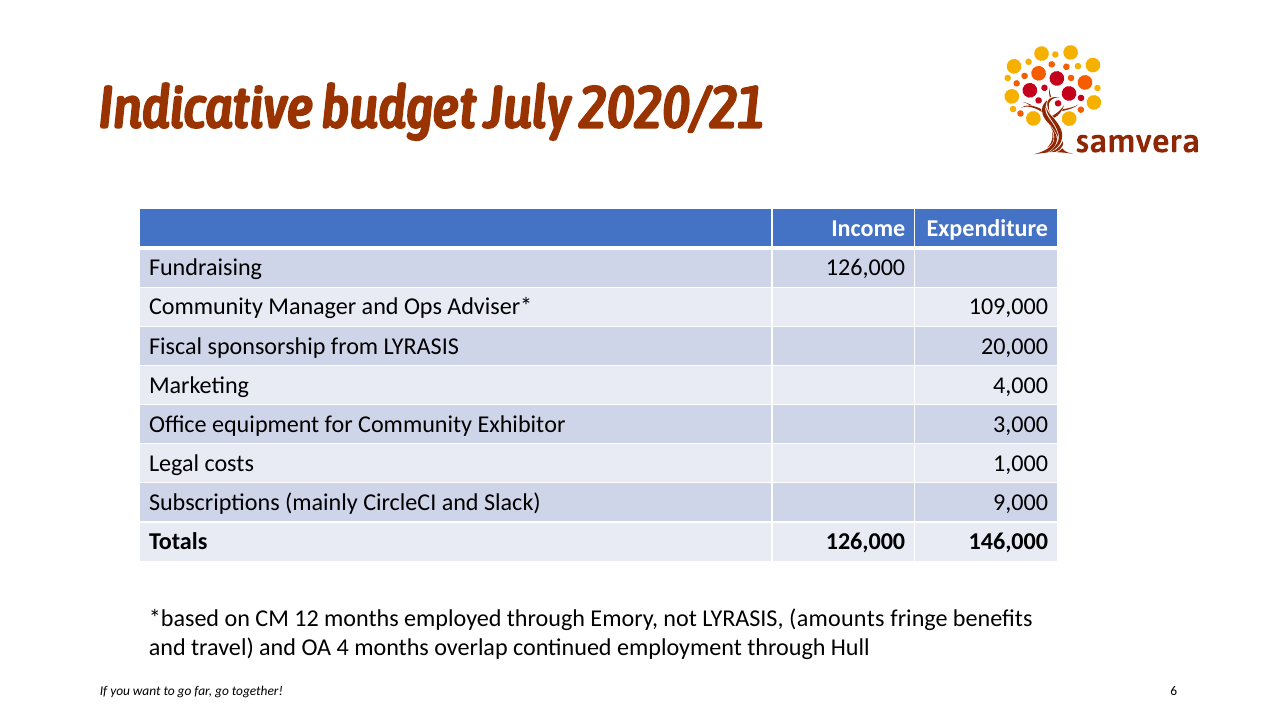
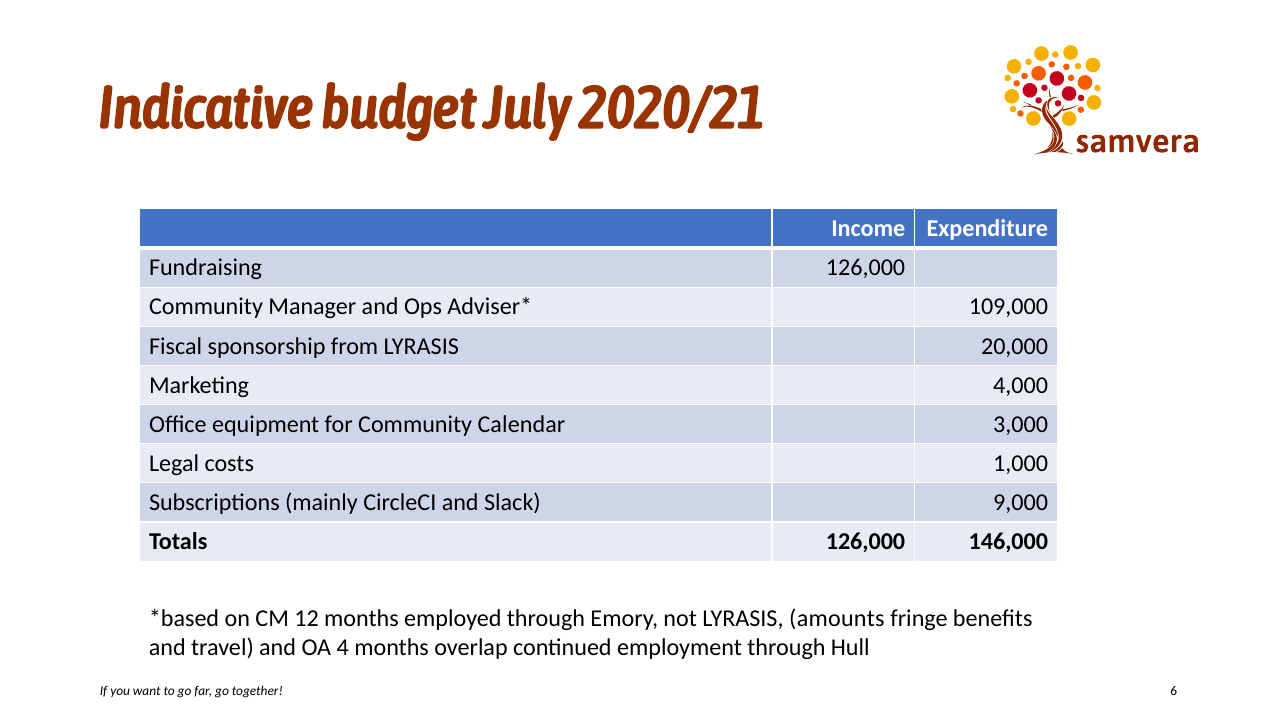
Exhibitor: Exhibitor -> Calendar
